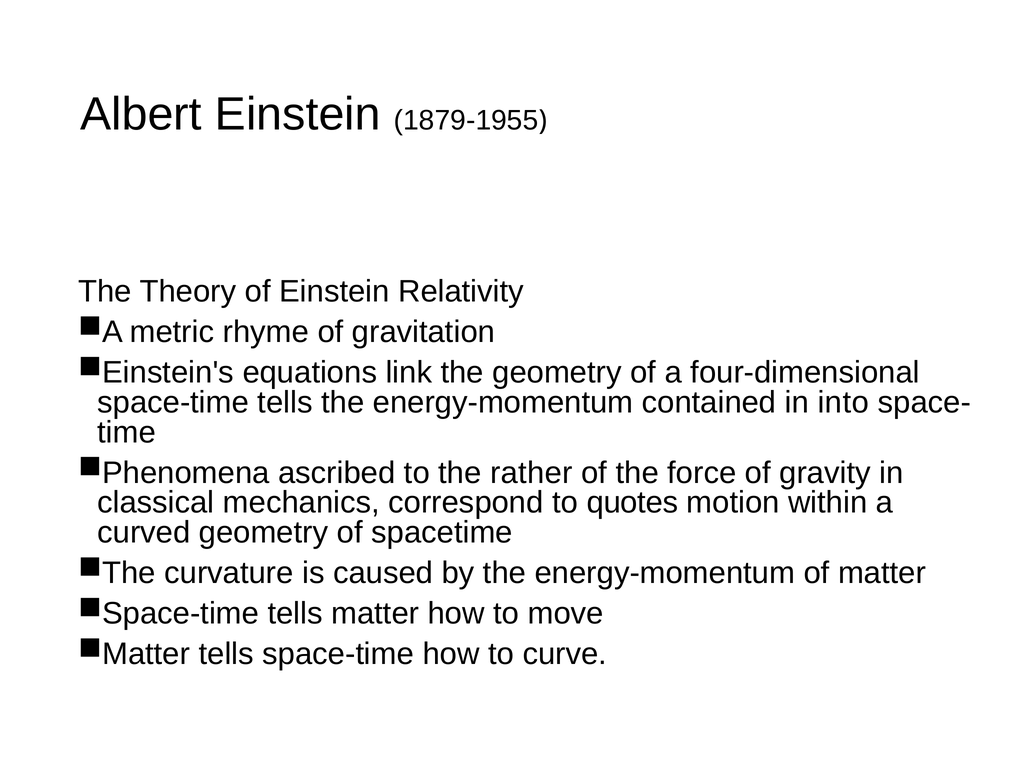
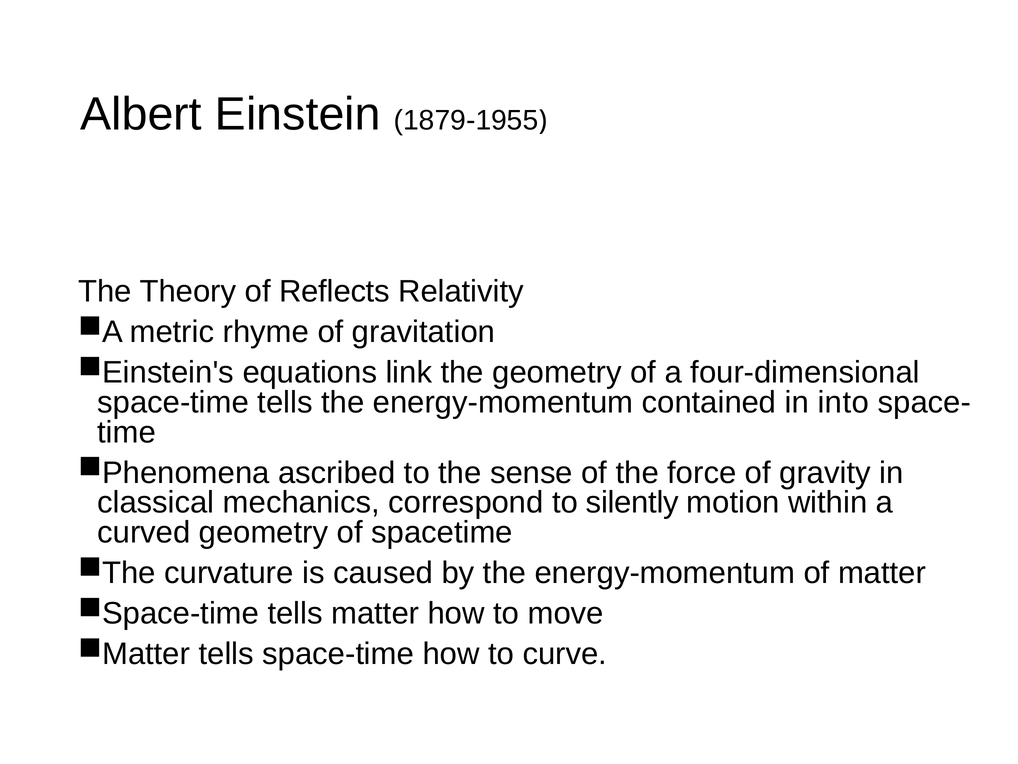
of Einstein: Einstein -> Reflects
rather: rather -> sense
quotes: quotes -> silently
